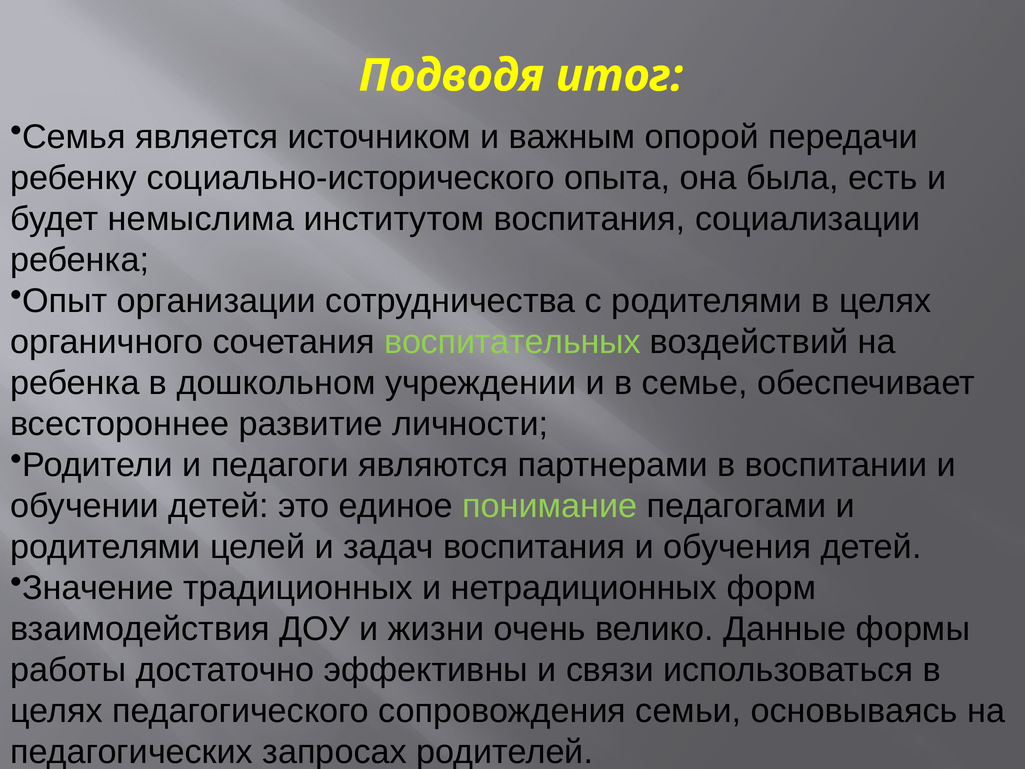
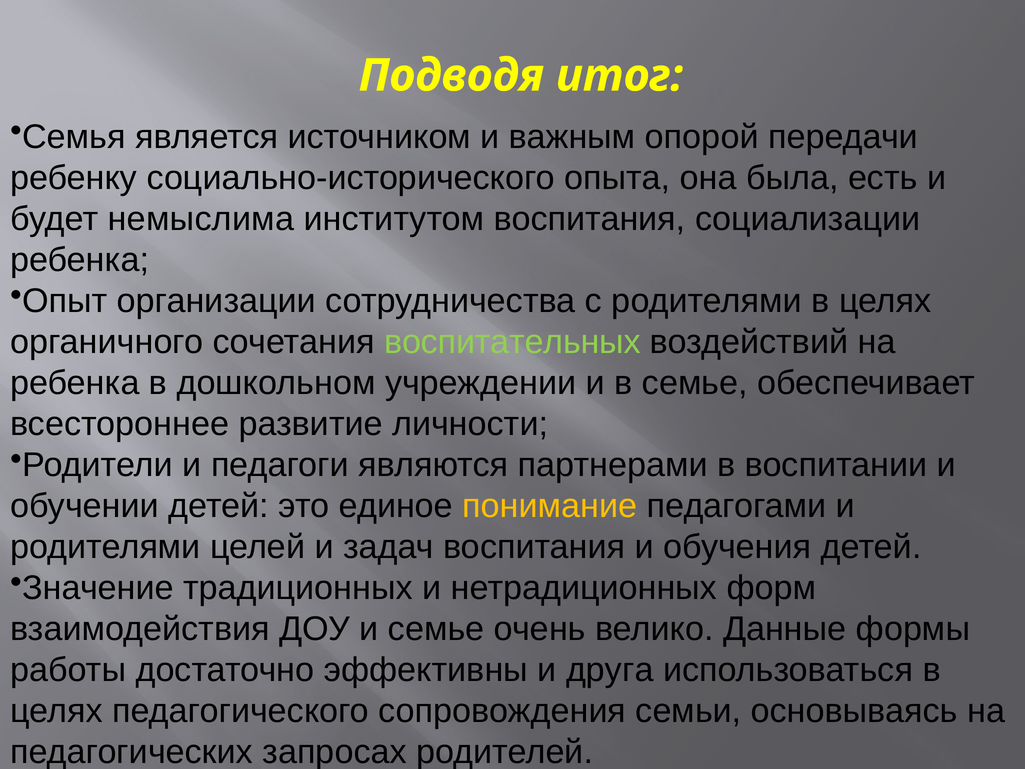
понимание colour: light green -> yellow
и жизни: жизни -> семье
связи: связи -> друга
